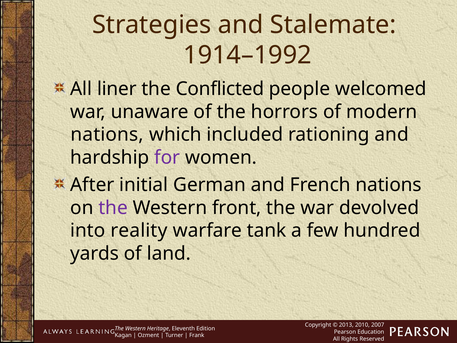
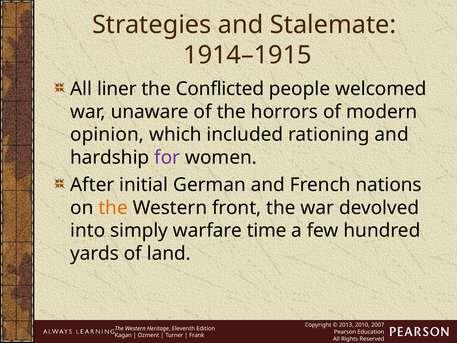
1914–1992: 1914–1992 -> 1914–1915
nations at (107, 135): nations -> opinion
the at (113, 208) colour: purple -> orange
reality: reality -> simply
tank: tank -> time
